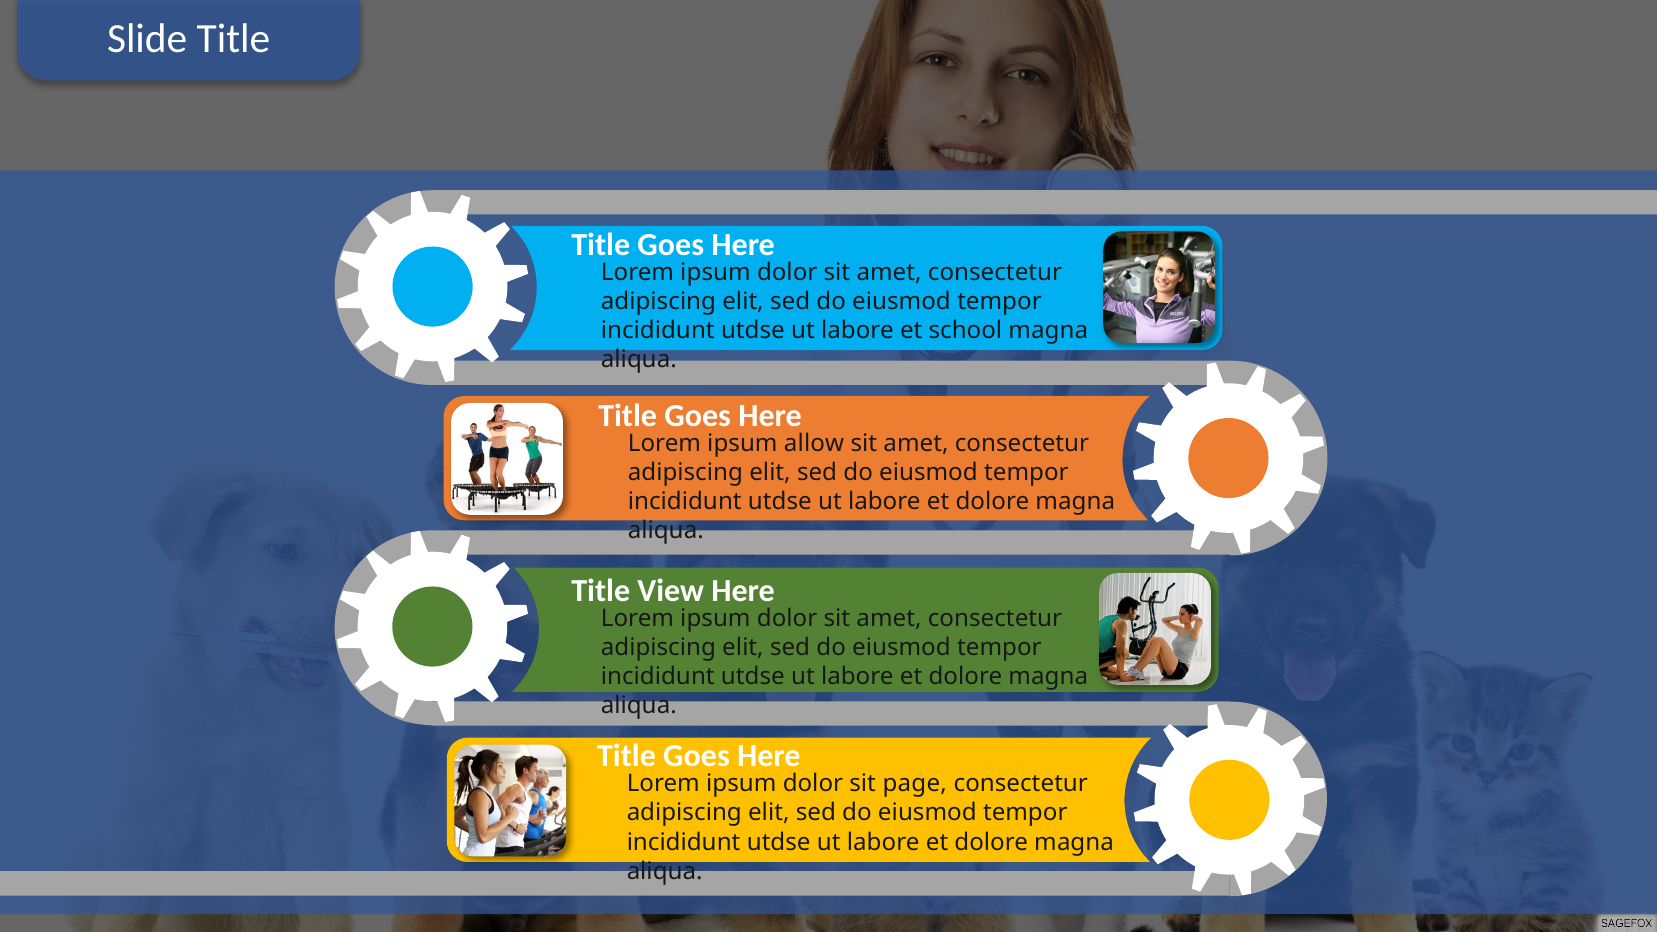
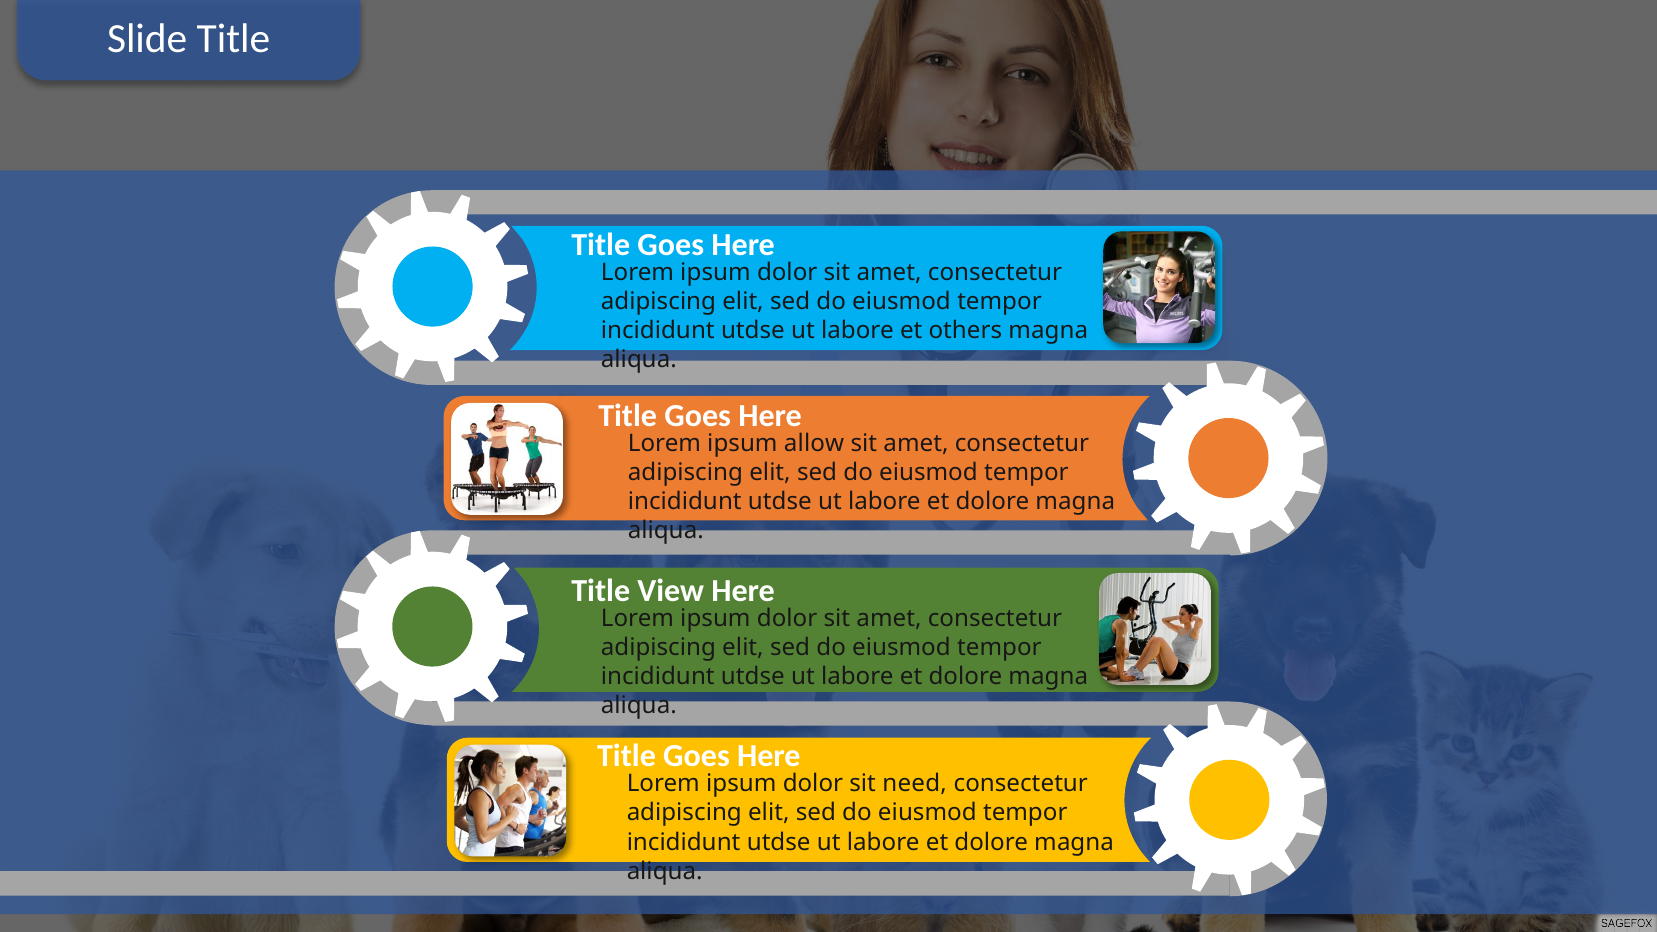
school: school -> others
page: page -> need
